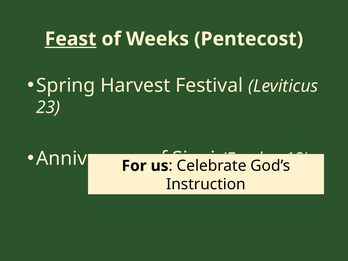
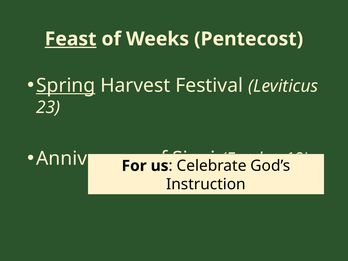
Spring underline: none -> present
